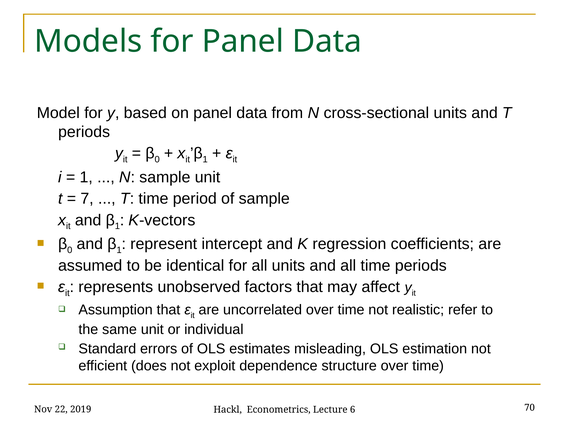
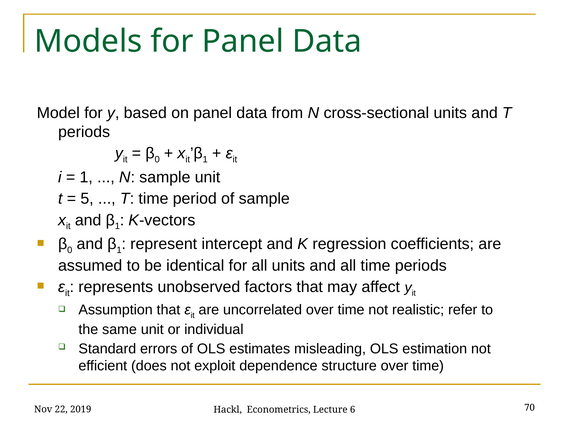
7: 7 -> 5
